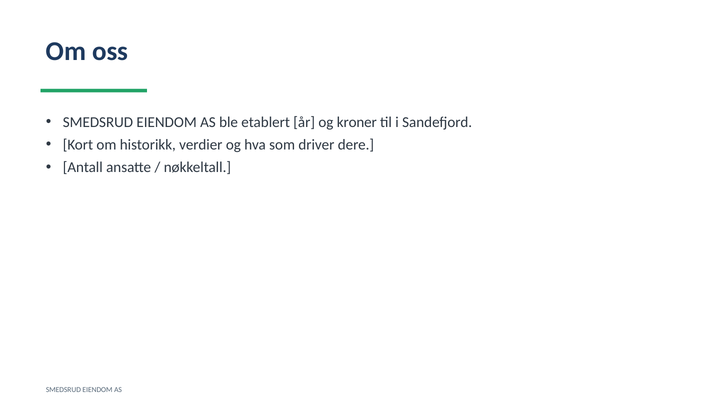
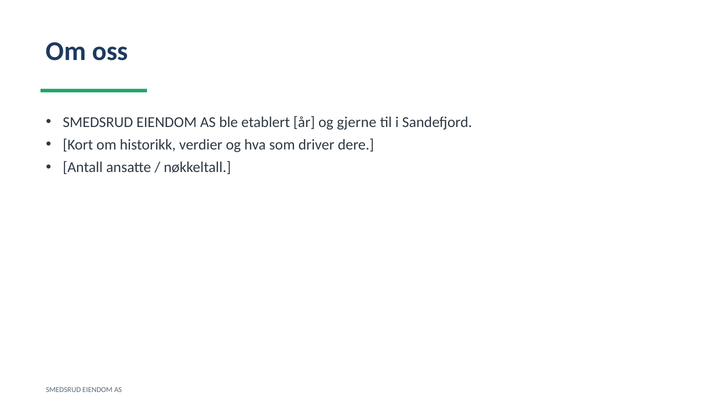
kroner: kroner -> gjerne
